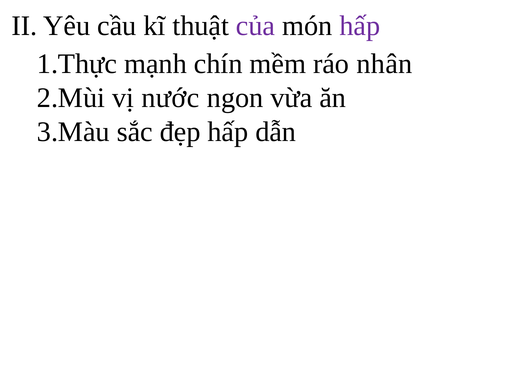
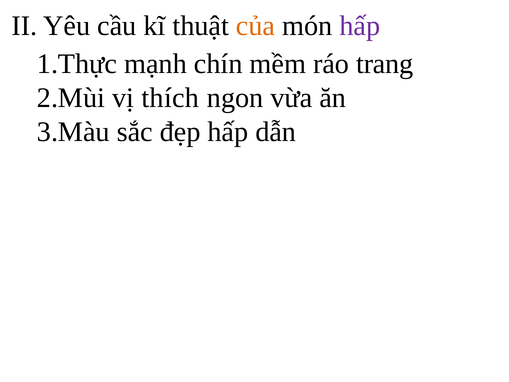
của colour: purple -> orange
nhân: nhân -> trang
nước: nước -> thích
